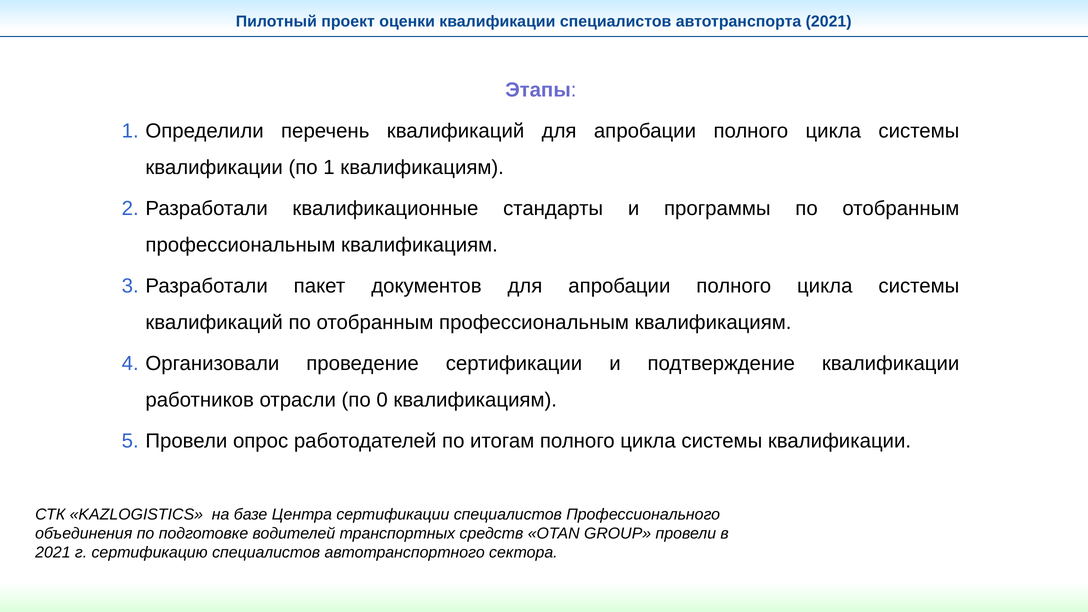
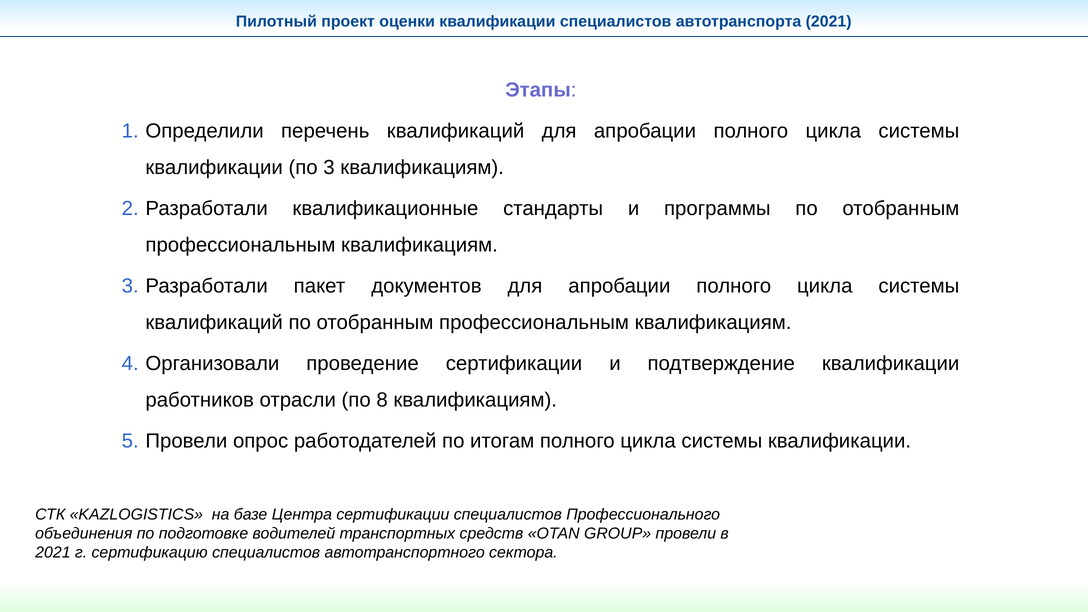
по 1: 1 -> 3
0: 0 -> 8
